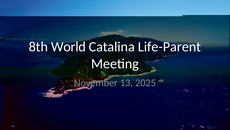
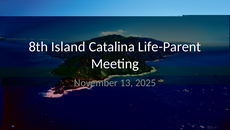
World: World -> Island
